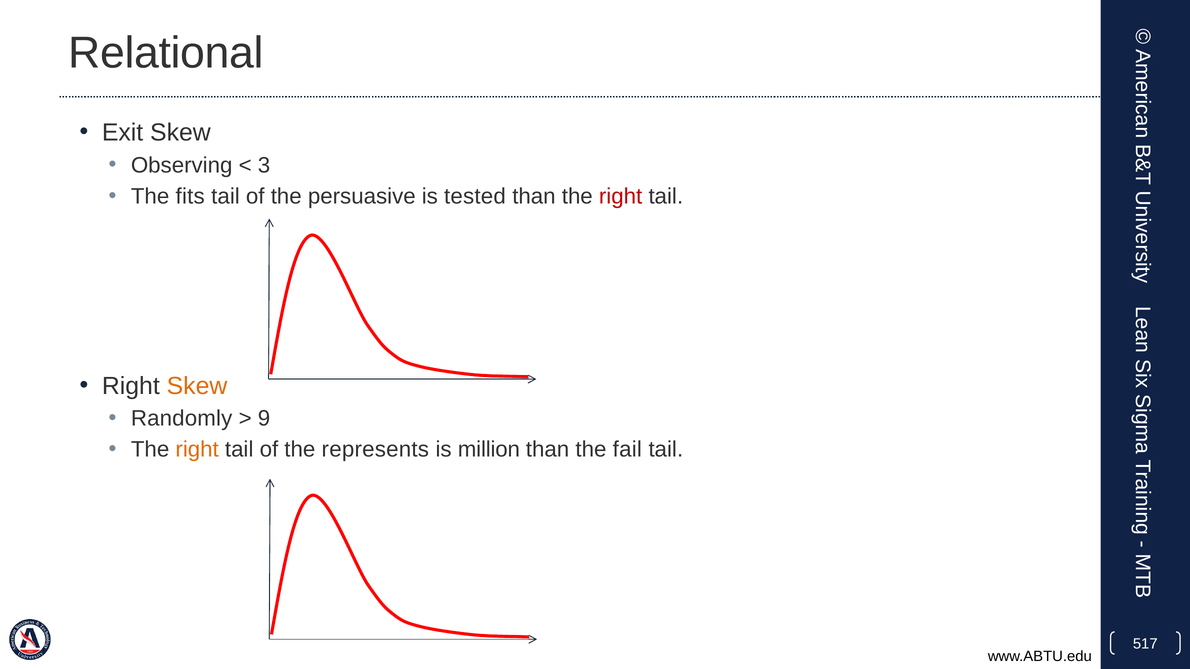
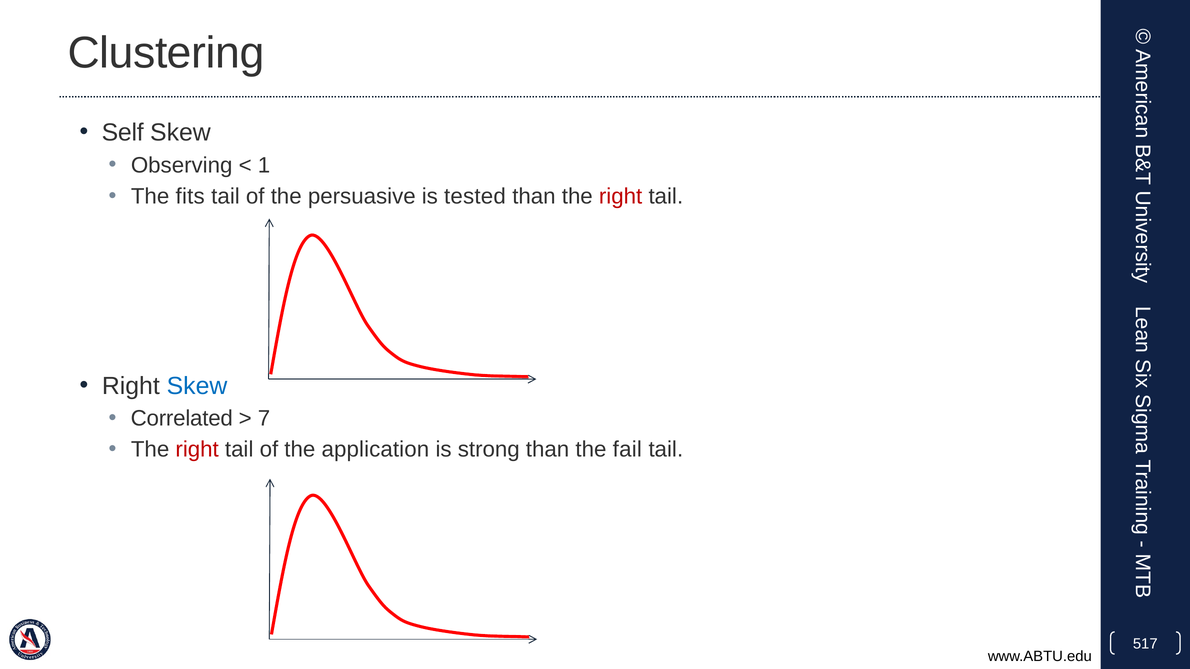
Relational: Relational -> Clustering
Exit: Exit -> Self
3: 3 -> 1
Skew at (197, 386) colour: orange -> blue
Randomly: Randomly -> Correlated
9: 9 -> 7
right at (197, 450) colour: orange -> red
represents: represents -> application
million: million -> strong
